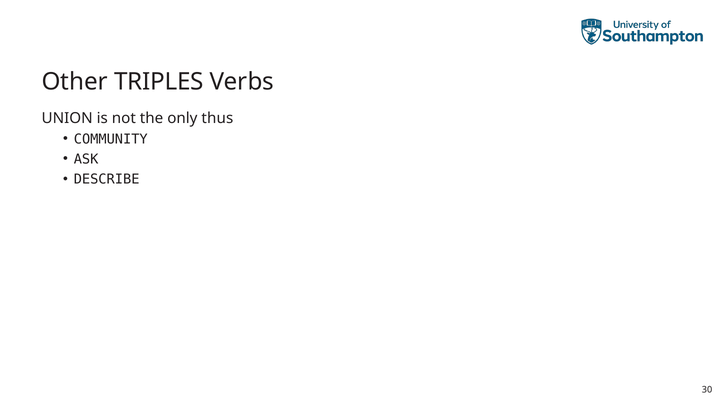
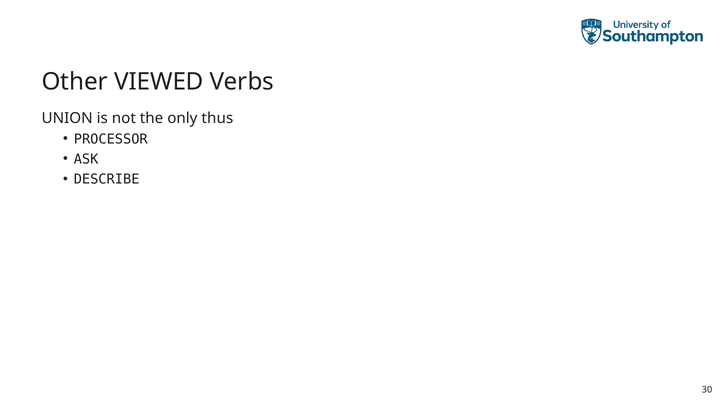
TRIPLES: TRIPLES -> VIEWED
COMMUNITY: COMMUNITY -> PROCESSOR
